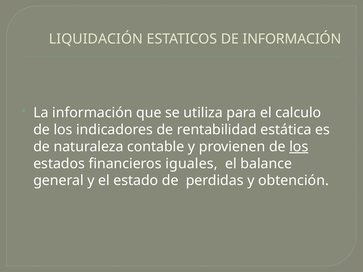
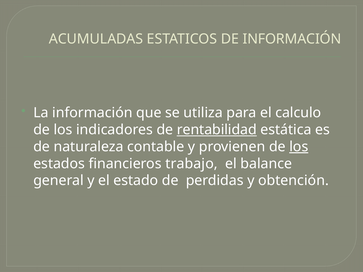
LIQUIDACIÓN: LIQUIDACIÓN -> ACUMULADAS
rentabilidad underline: none -> present
iguales: iguales -> trabajo
